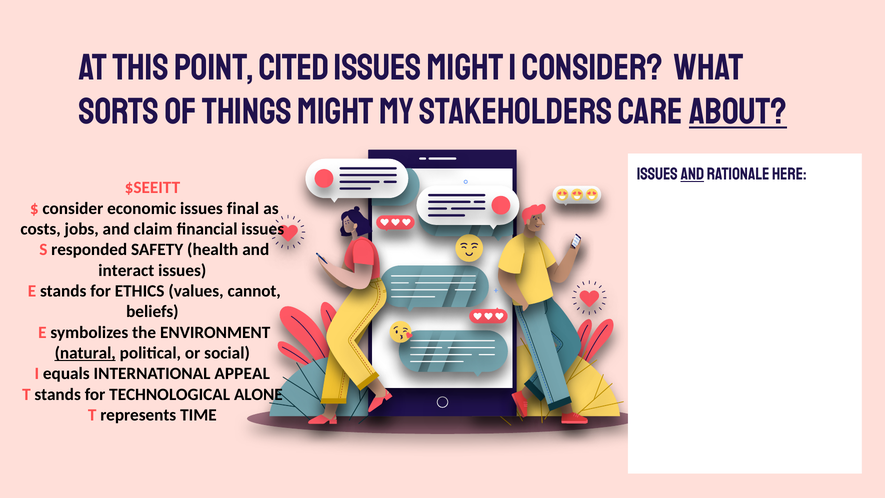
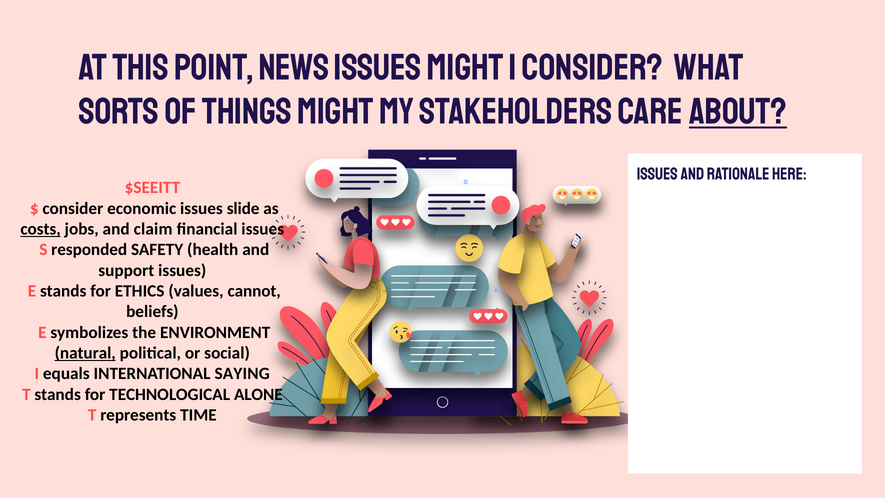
cited: cited -> news
and at (692, 174) underline: present -> none
final: final -> slide
costs underline: none -> present
interact: interact -> support
APPEAL: APPEAL -> SAYING
